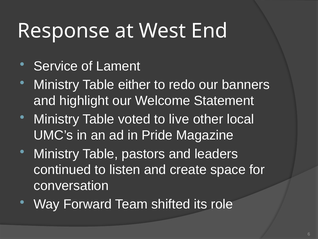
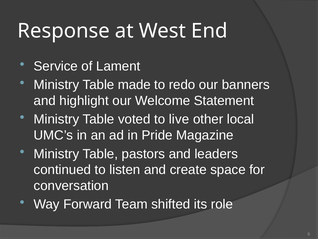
either: either -> made
